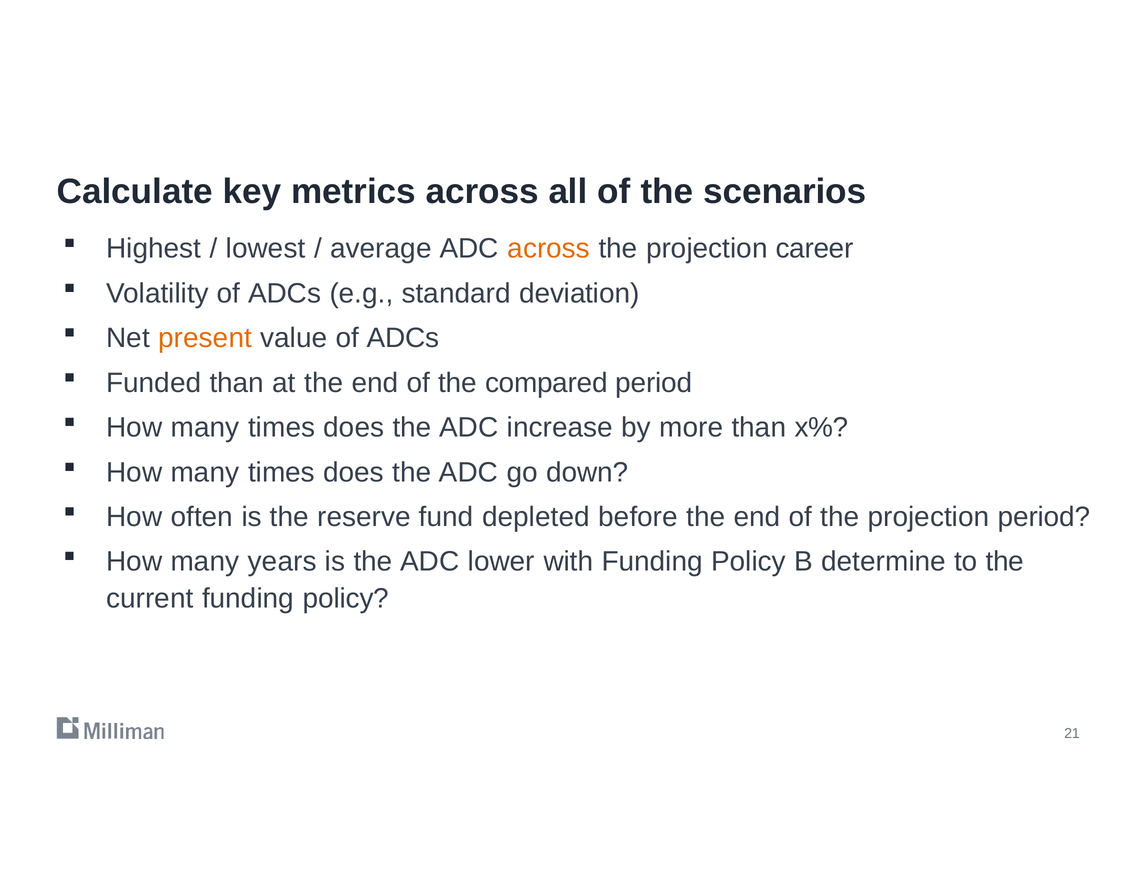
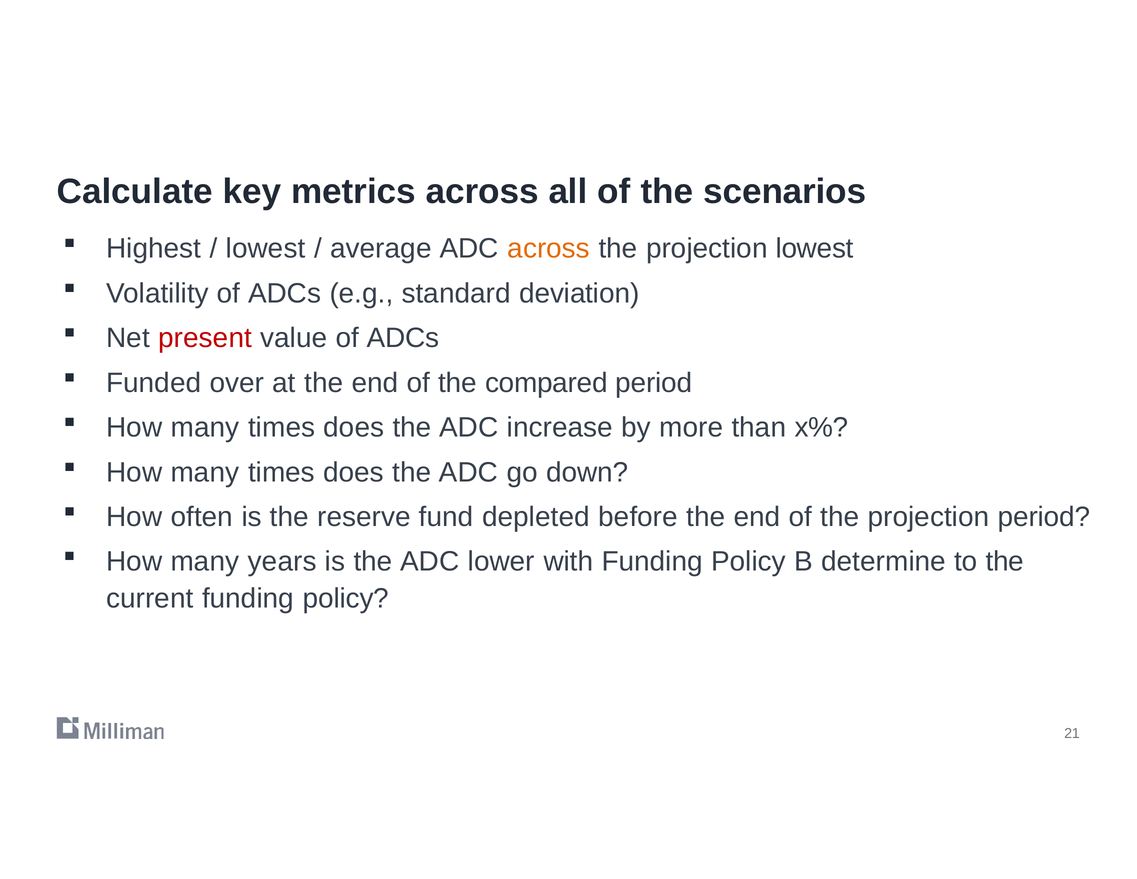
projection career: career -> lowest
present colour: orange -> red
Funded than: than -> over
